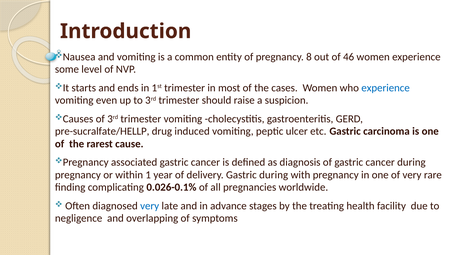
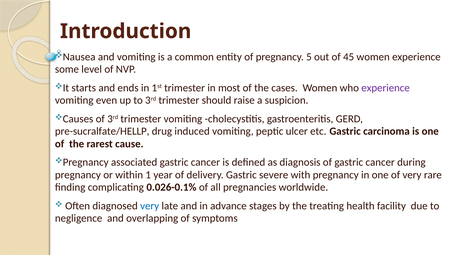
8: 8 -> 5
46: 46 -> 45
experience at (386, 88) colour: blue -> purple
Gastric during: during -> severe
